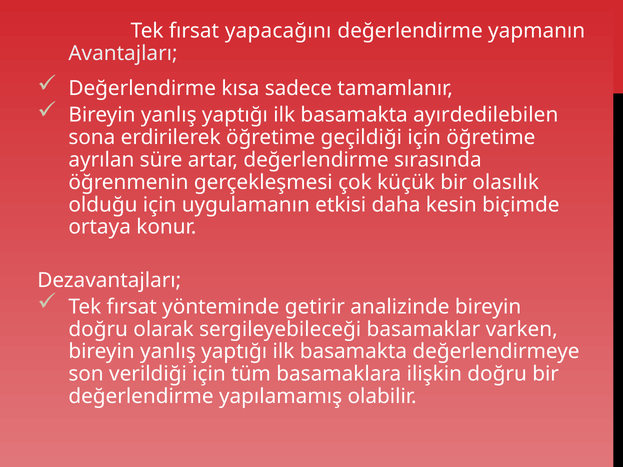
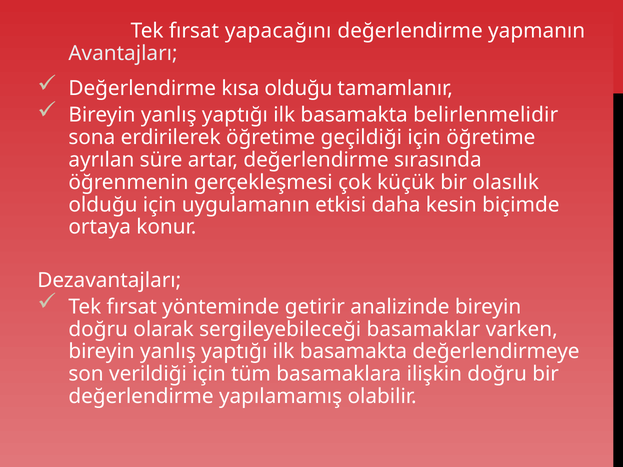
kısa sadece: sadece -> olduğu
ayırdedilebilen: ayırdedilebilen -> belirlenmelidir
